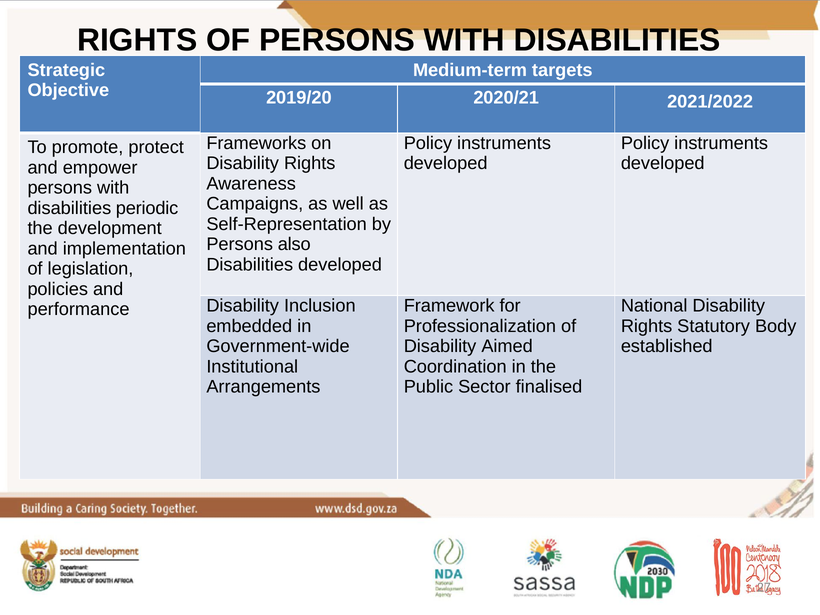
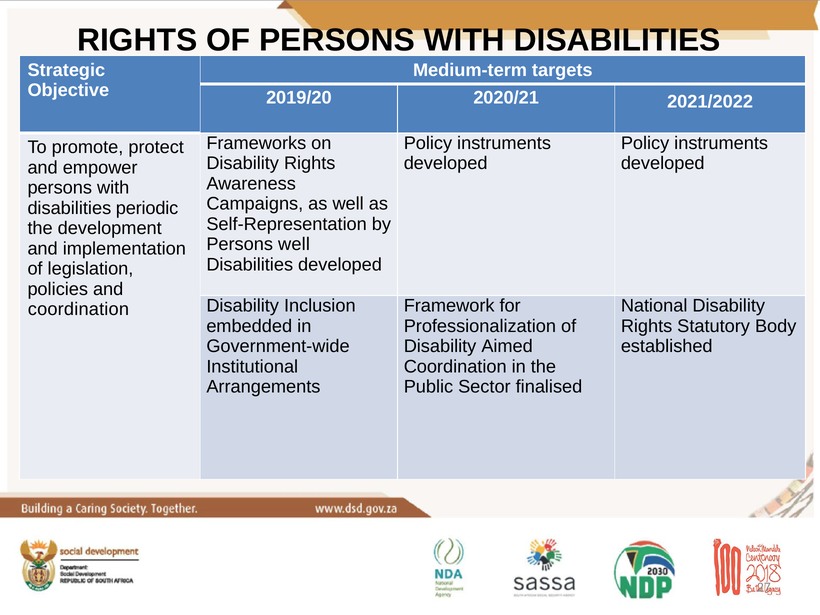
Persons also: also -> well
performance at (79, 309): performance -> coordination
